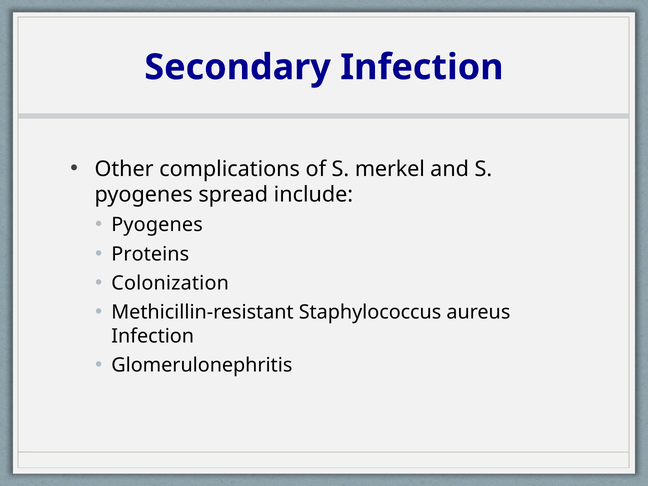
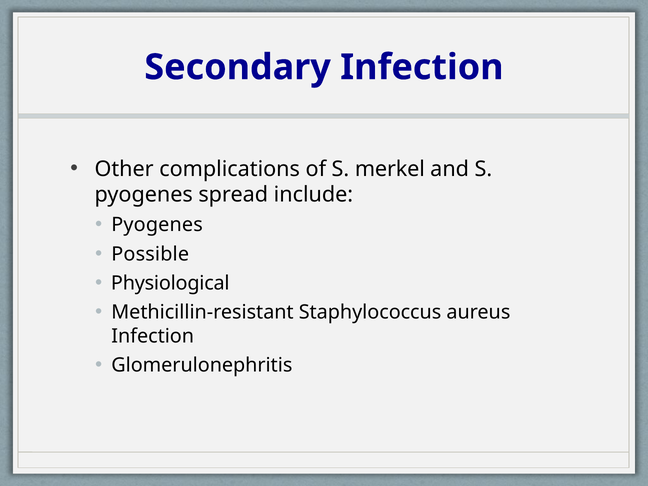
Proteins: Proteins -> Possible
Colonization: Colonization -> Physiological
